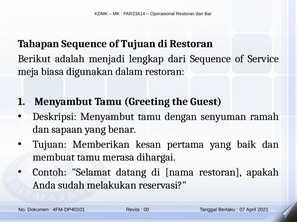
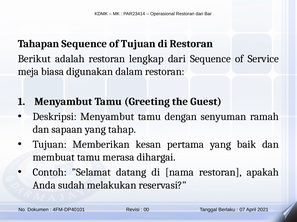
adalah menjadi: menjadi -> restoran
benar: benar -> tahap
